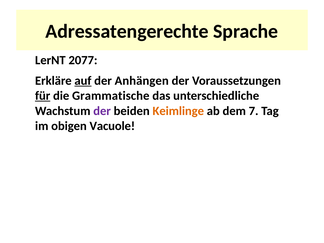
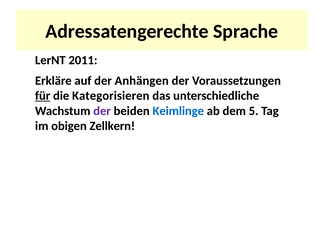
2077: 2077 -> 2011
auf underline: present -> none
Grammatische: Grammatische -> Kategorisieren
Keimlinge colour: orange -> blue
7: 7 -> 5
Vacuole: Vacuole -> Zellkern
